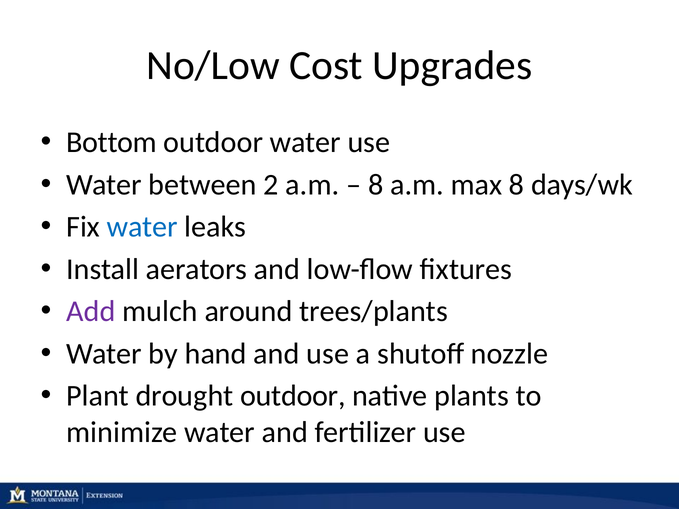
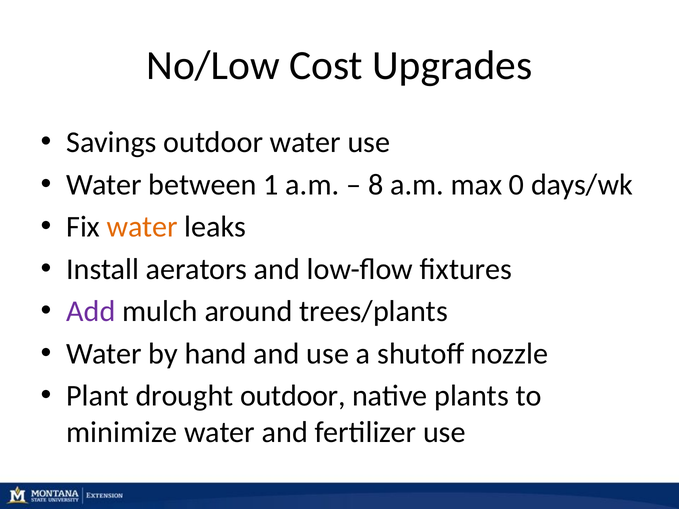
Bottom: Bottom -> Savings
2: 2 -> 1
max 8: 8 -> 0
water at (142, 227) colour: blue -> orange
